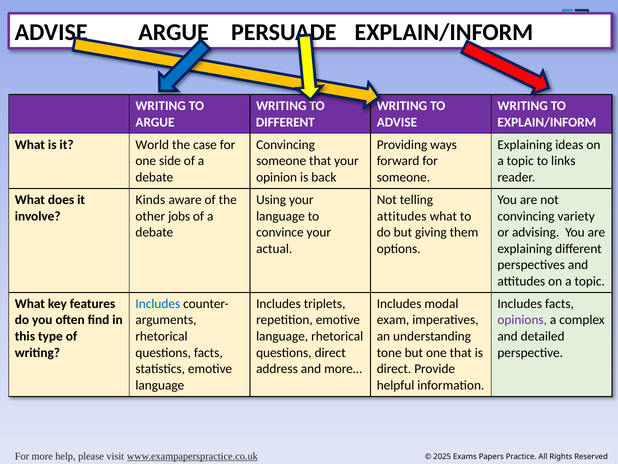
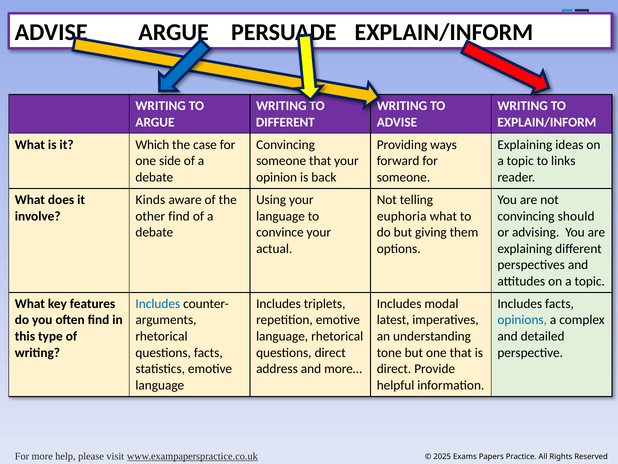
World: World -> Which
other jobs: jobs -> find
attitudes at (402, 216): attitudes -> euphoria
variety: variety -> should
exam: exam -> latest
opinions colour: purple -> blue
